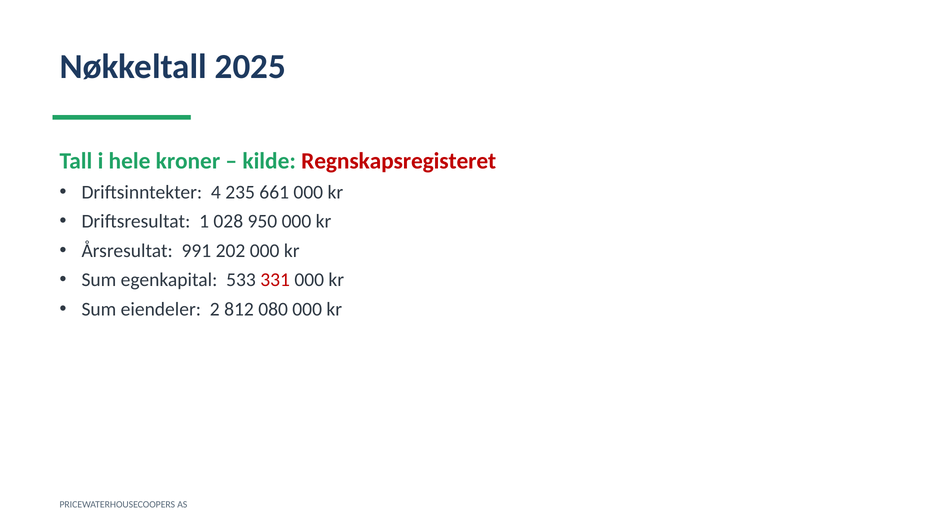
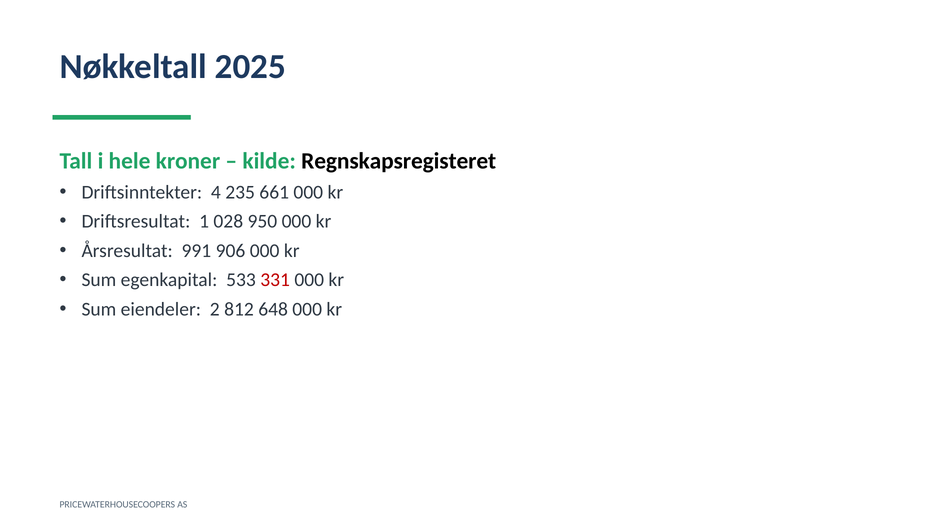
Regnskapsregisteret colour: red -> black
202: 202 -> 906
080: 080 -> 648
